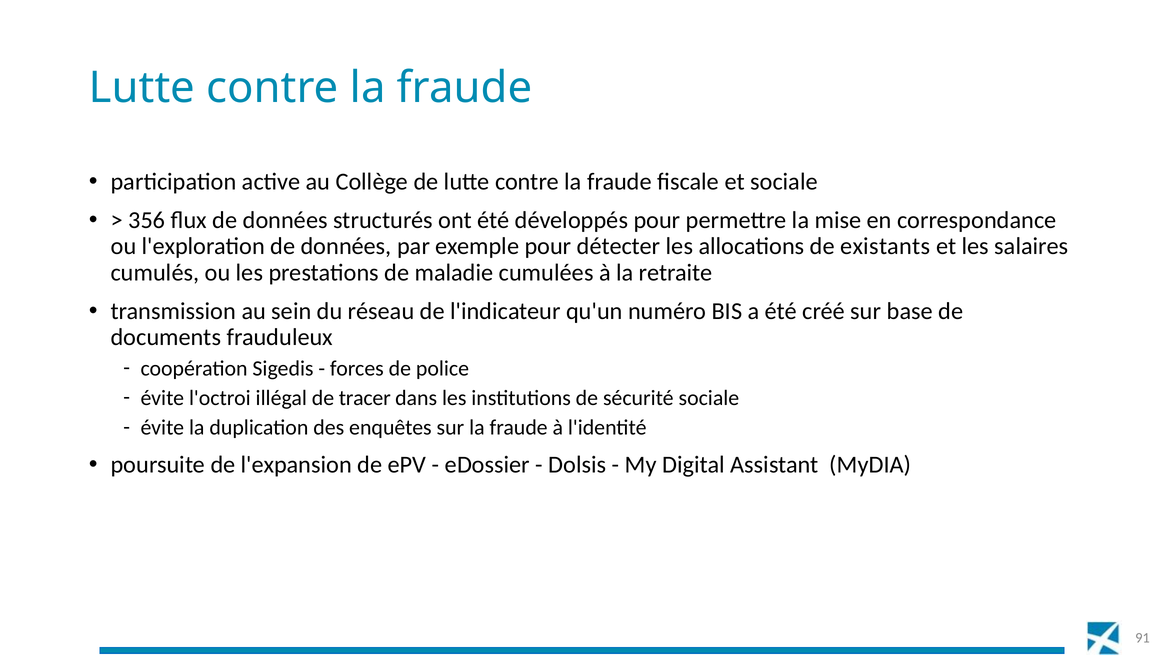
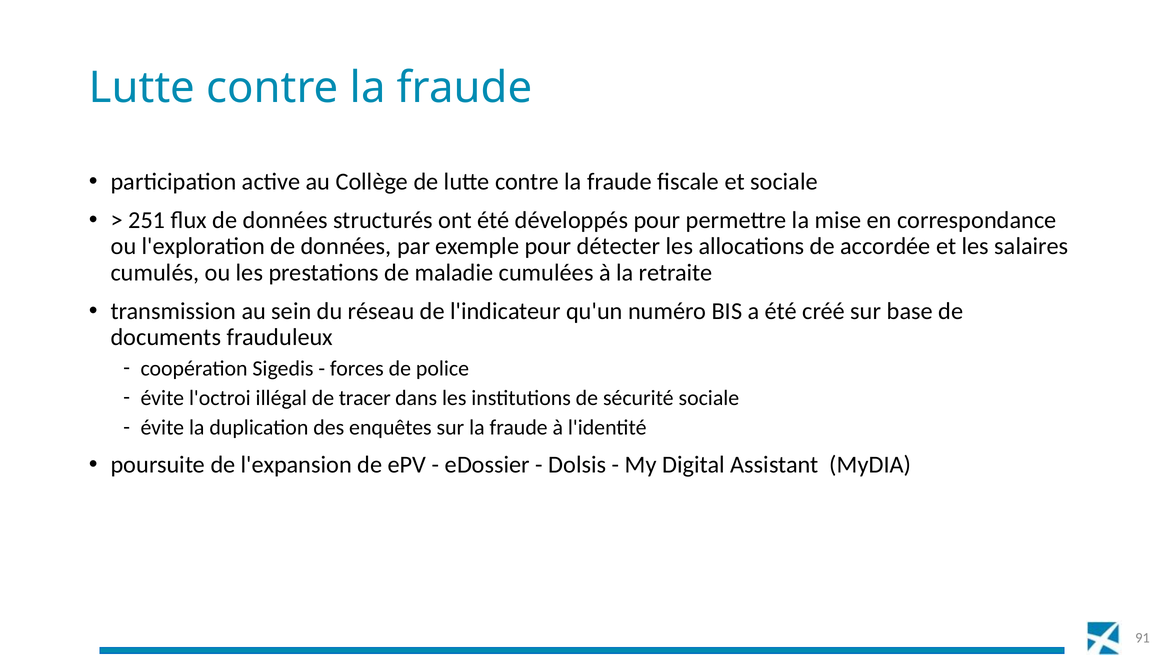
356: 356 -> 251
existants: existants -> accordée
